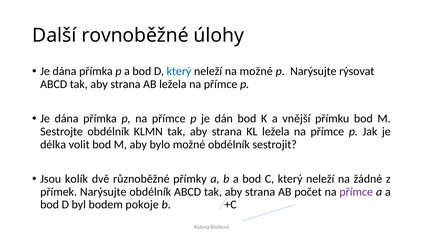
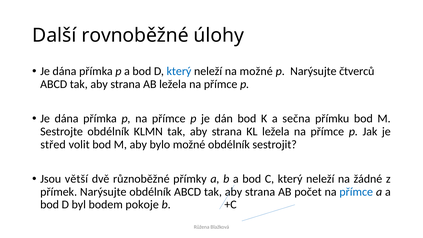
rýsovat: rýsovat -> čtverců
vnější: vnější -> sečna
délka: délka -> střed
kolík: kolík -> větší
přímce at (356, 192) colour: purple -> blue
